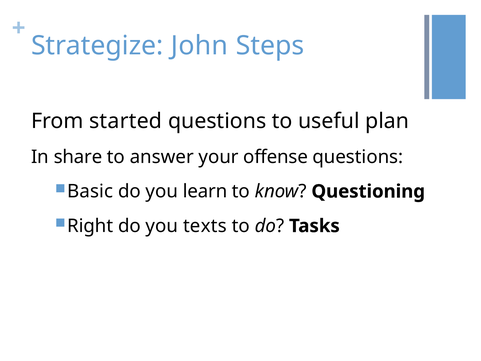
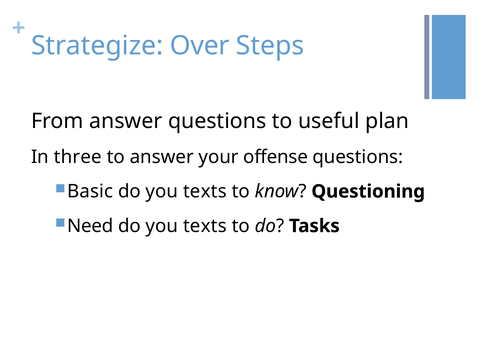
John: John -> Over
From started: started -> answer
share: share -> three
learn at (205, 191): learn -> texts
Right: Right -> Need
